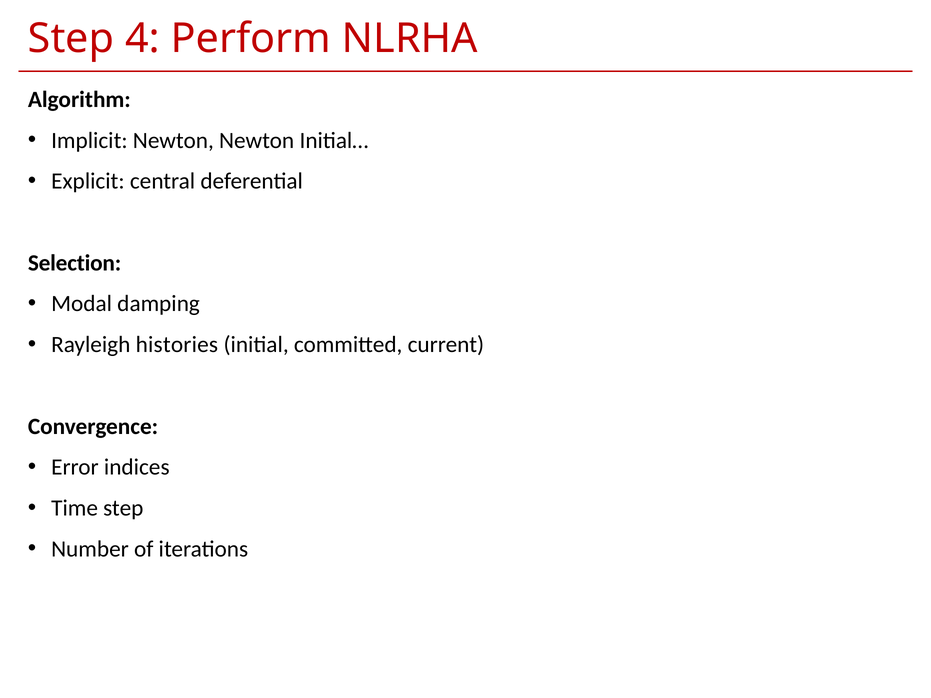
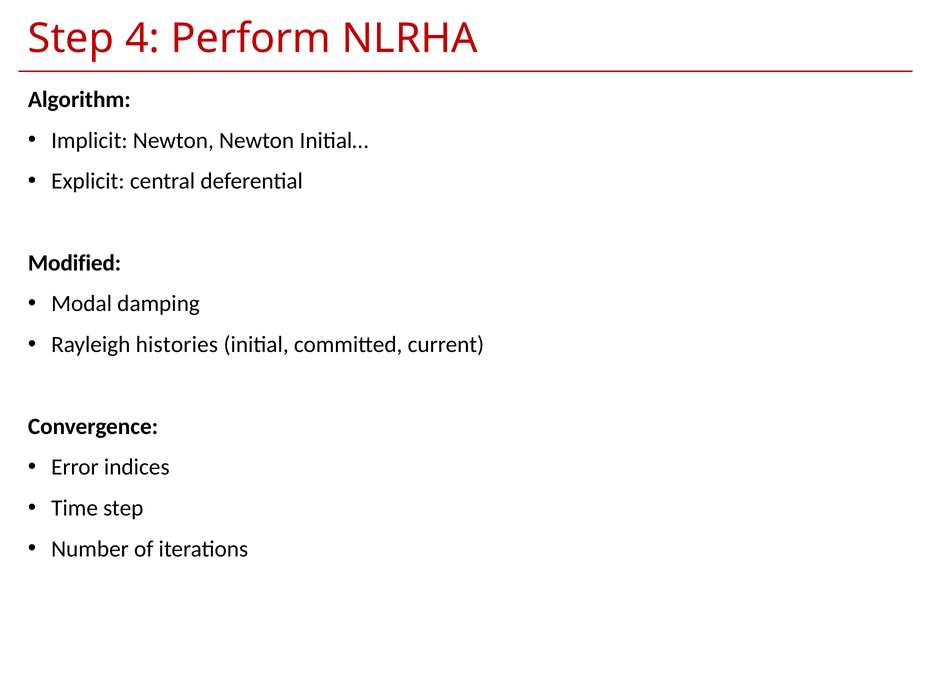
Selection: Selection -> Modified
